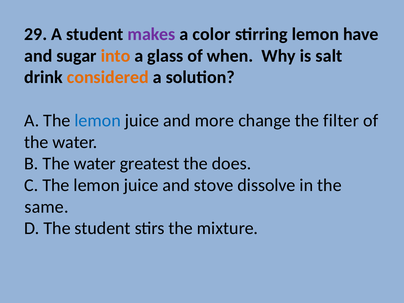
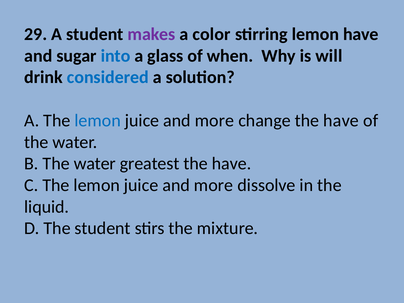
into colour: orange -> blue
salt: salt -> will
considered colour: orange -> blue
change the filter: filter -> have
does at (232, 164): does -> have
stove at (214, 185): stove -> more
same: same -> liquid
